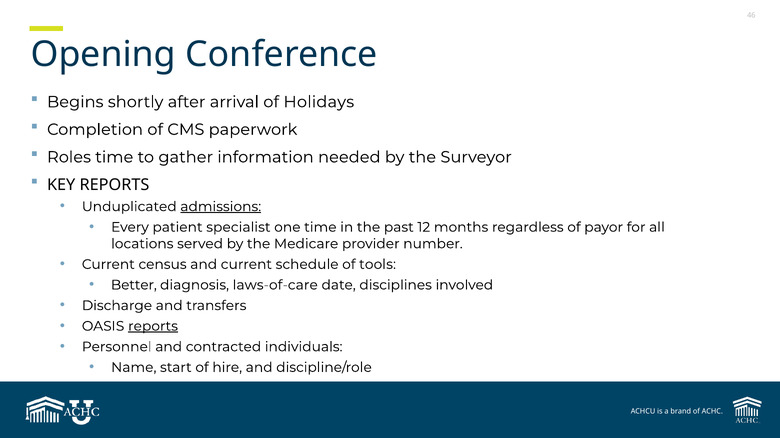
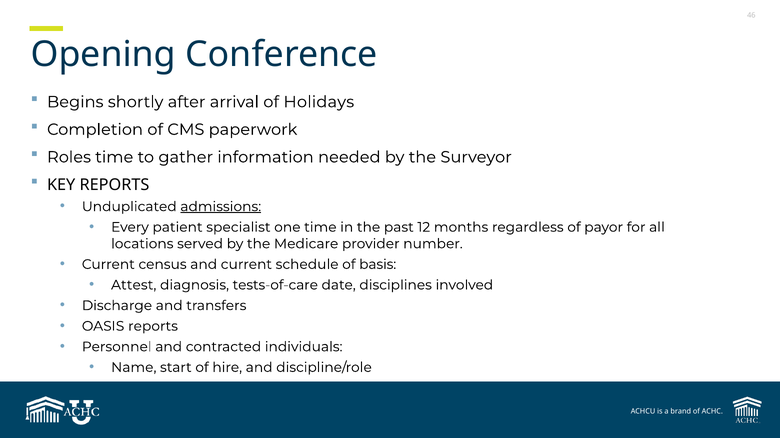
tools: tools -> basis
Better: Better -> Attest
laws-of-care: laws-of-care -> tests-of-care
reports at (153, 327) underline: present -> none
